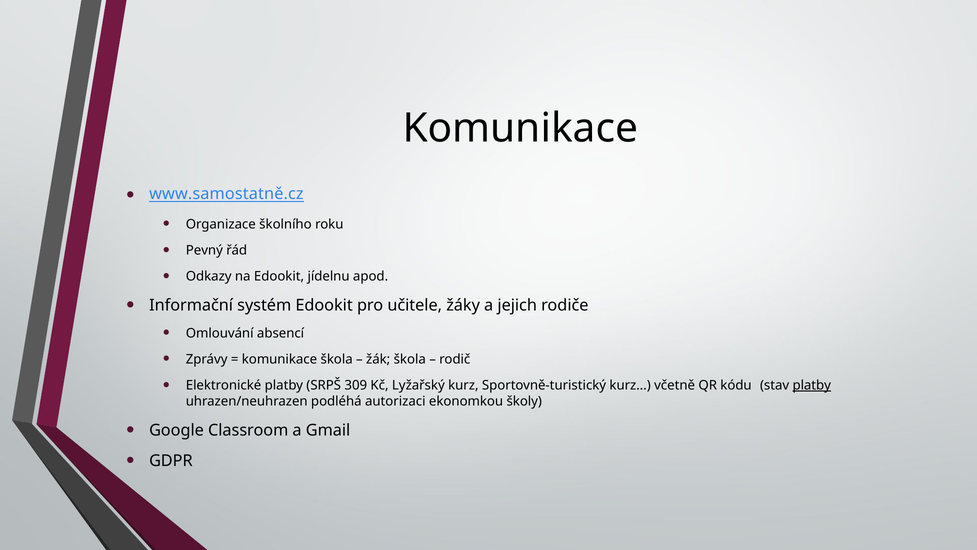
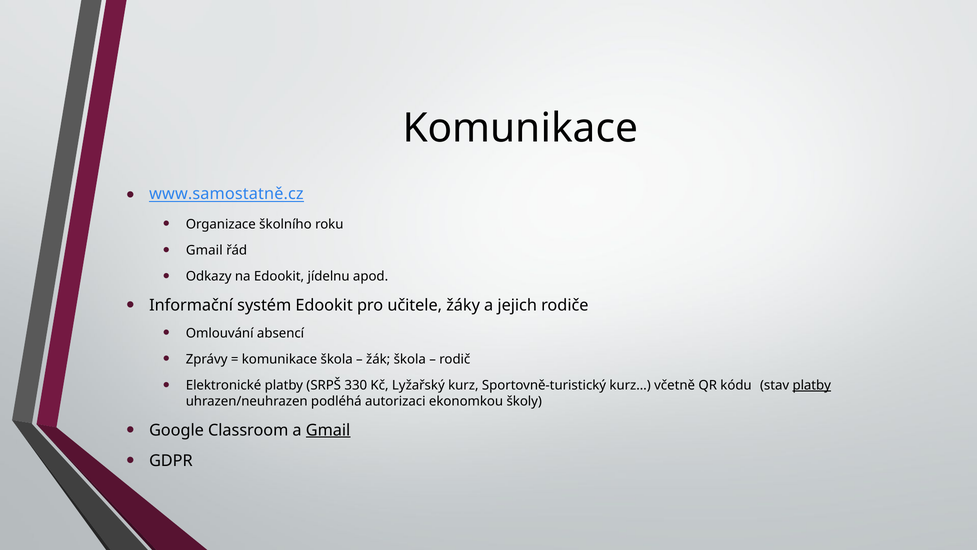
Pevný at (204, 250): Pevný -> Gmail
309: 309 -> 330
Gmail at (328, 430) underline: none -> present
